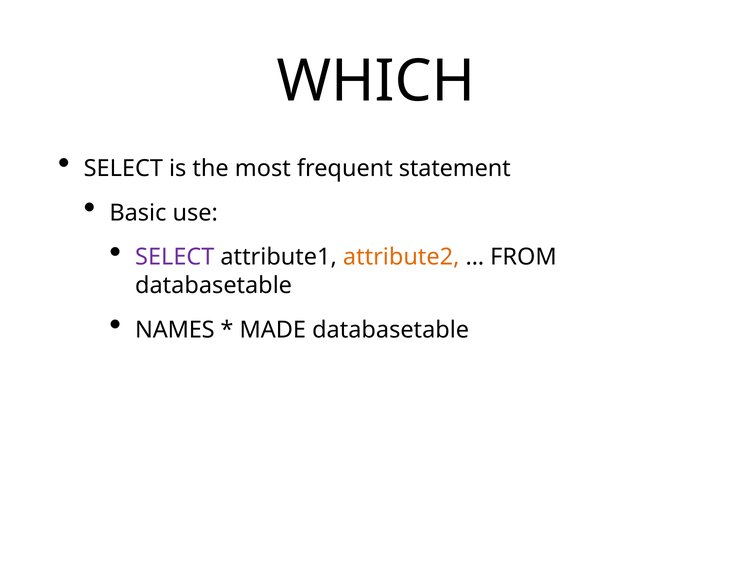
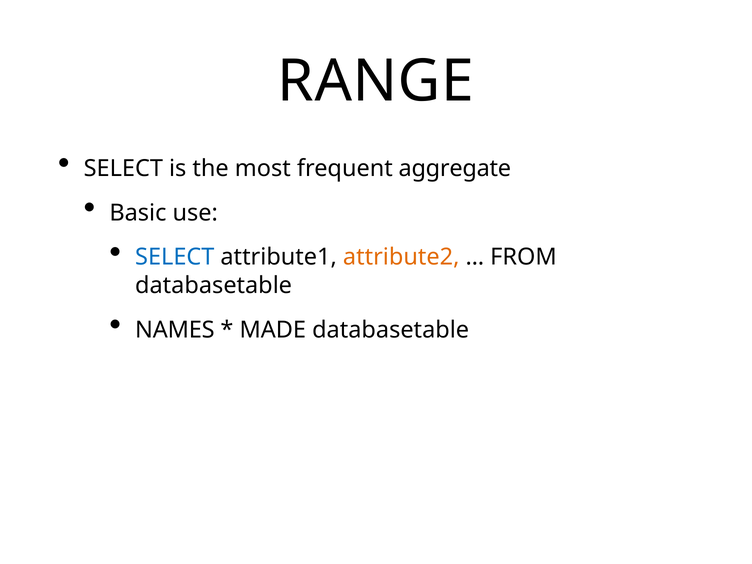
WHICH: WHICH -> RANGE
statement: statement -> aggregate
SELECT at (175, 257) colour: purple -> blue
